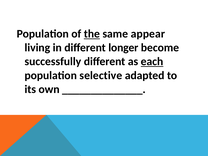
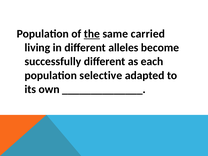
appear: appear -> carried
longer: longer -> alleles
each underline: present -> none
